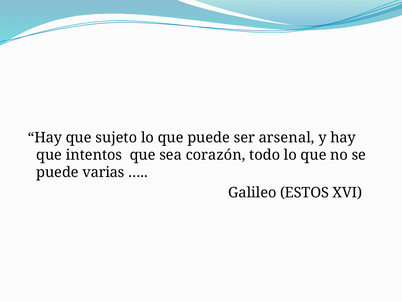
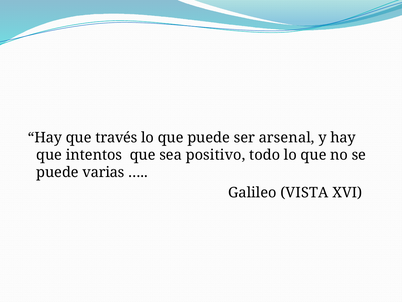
sujeto: sujeto -> través
corazón: corazón -> positivo
ESTOS: ESTOS -> VISTA
